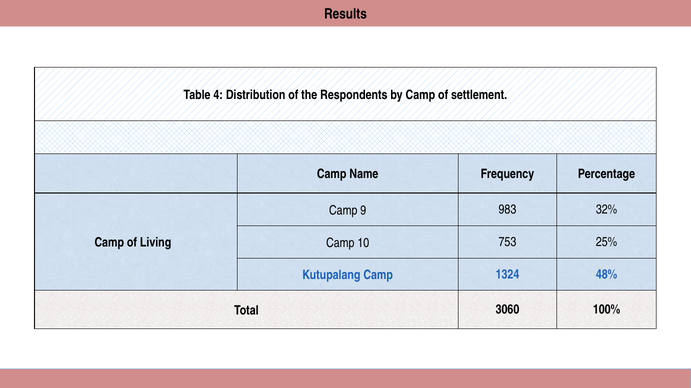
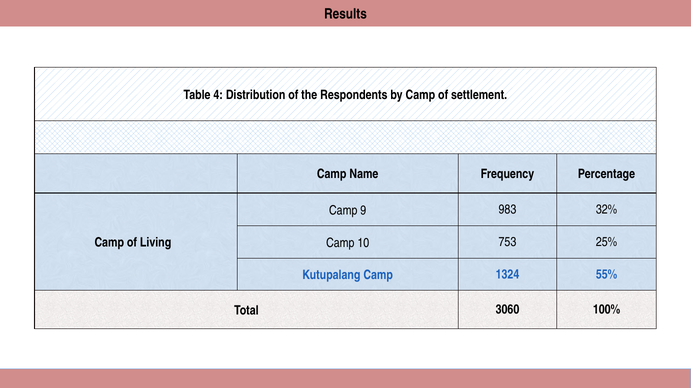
48%: 48% -> 55%
